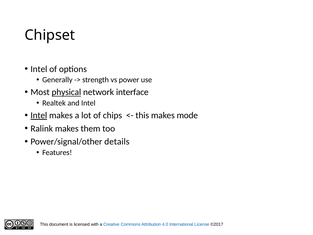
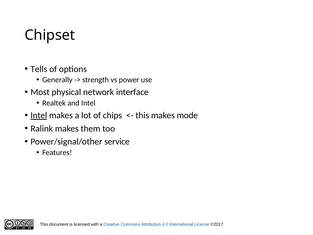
Intel at (39, 69): Intel -> Tells
physical underline: present -> none
details: details -> service
